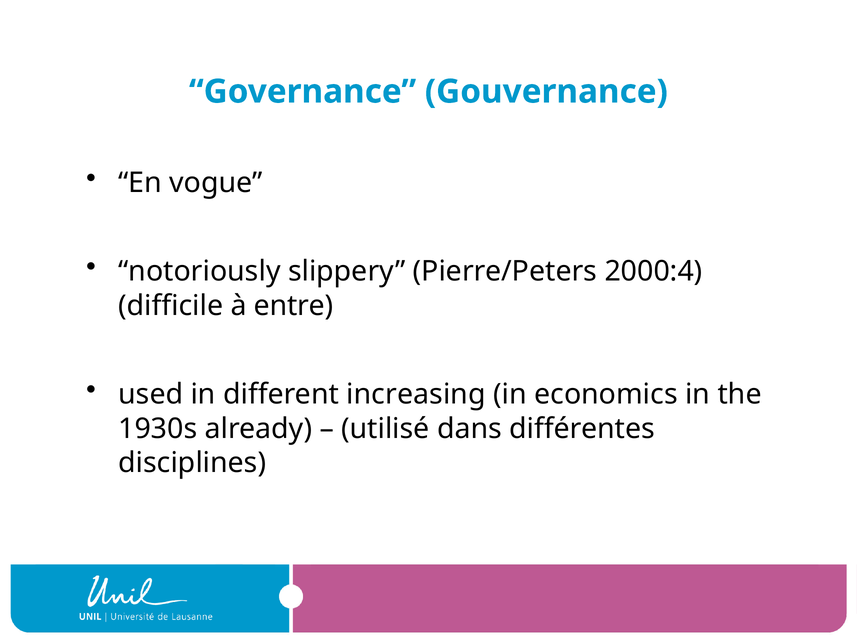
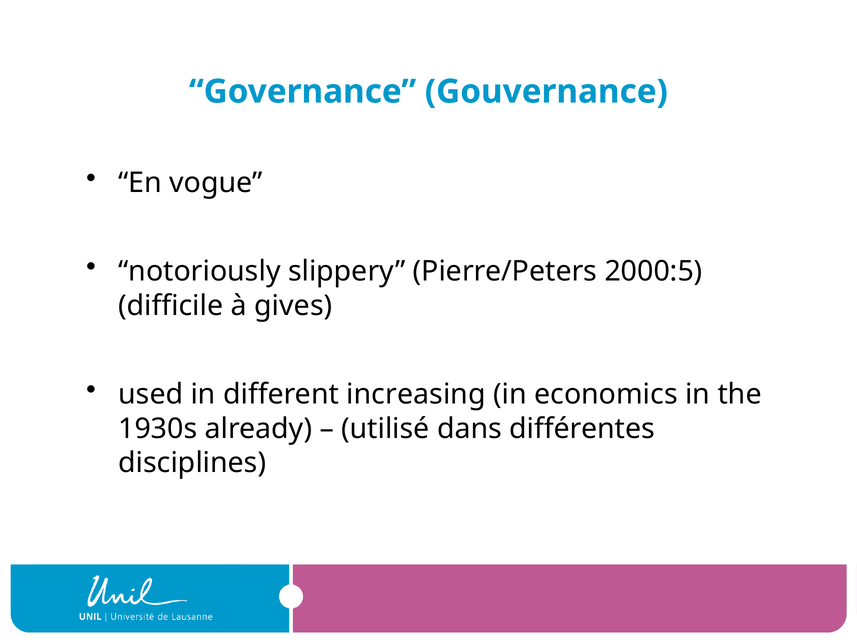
2000:4: 2000:4 -> 2000:5
entre: entre -> gives
